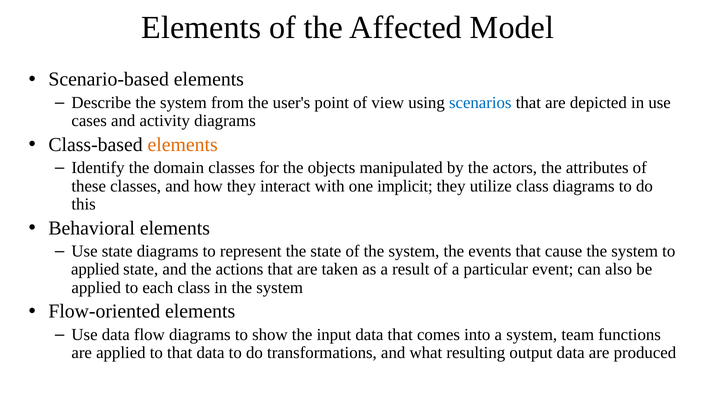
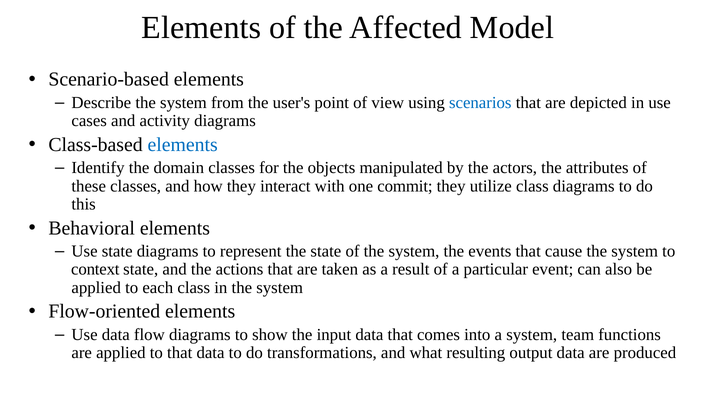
elements at (183, 144) colour: orange -> blue
implicit: implicit -> commit
applied at (95, 269): applied -> context
